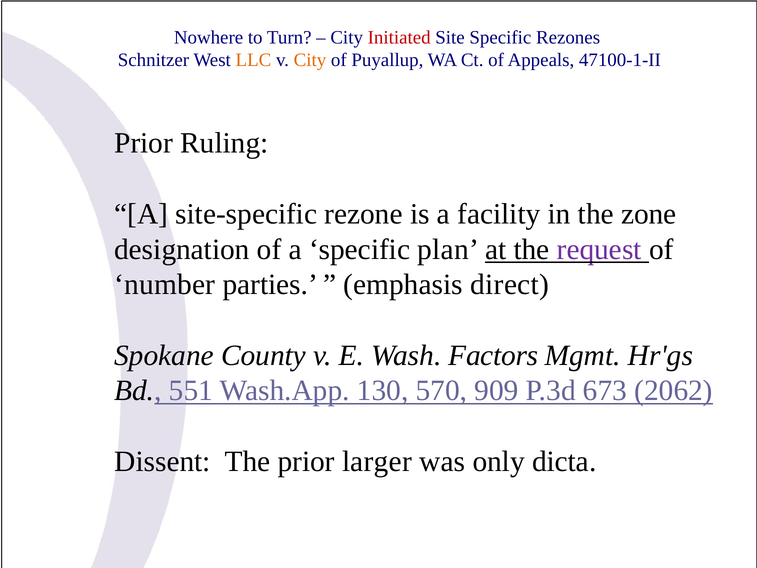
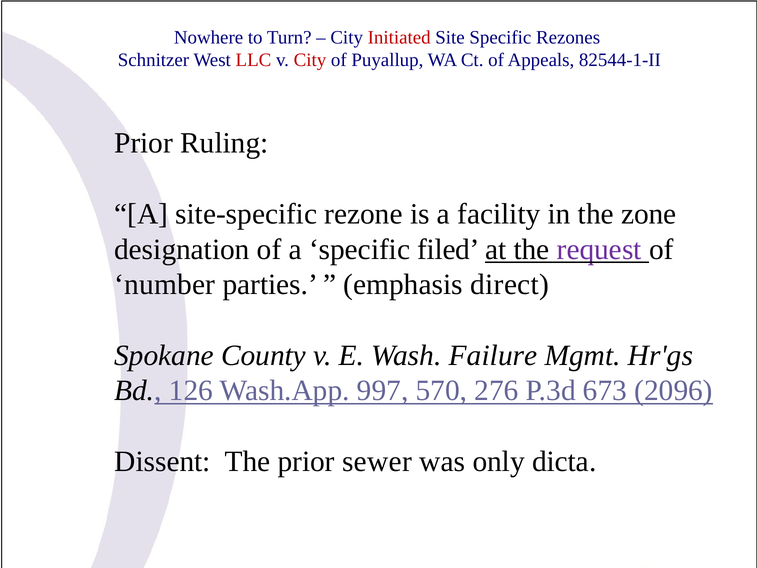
LLC colour: orange -> red
City at (310, 60) colour: orange -> red
47100-1-II: 47100-1-II -> 82544-1-II
plan: plan -> filed
Factors: Factors -> Failure
551: 551 -> 126
130: 130 -> 997
909: 909 -> 276
2062: 2062 -> 2096
larger: larger -> sewer
